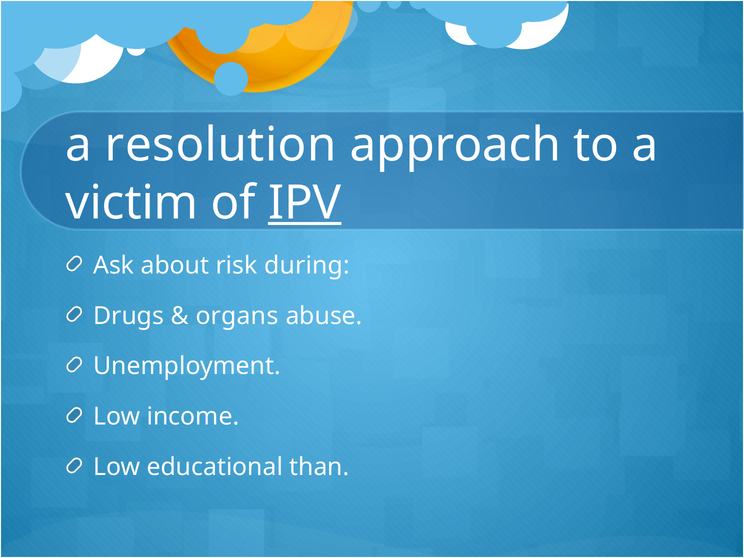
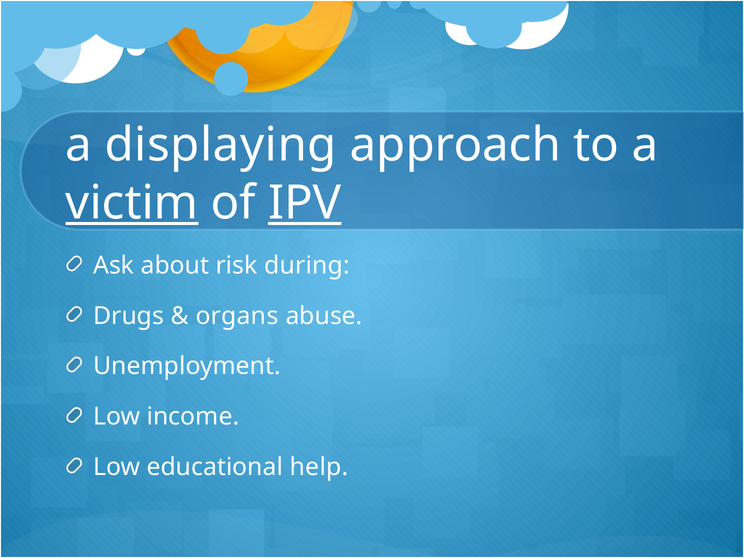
resolution: resolution -> displaying
victim underline: none -> present
than: than -> help
